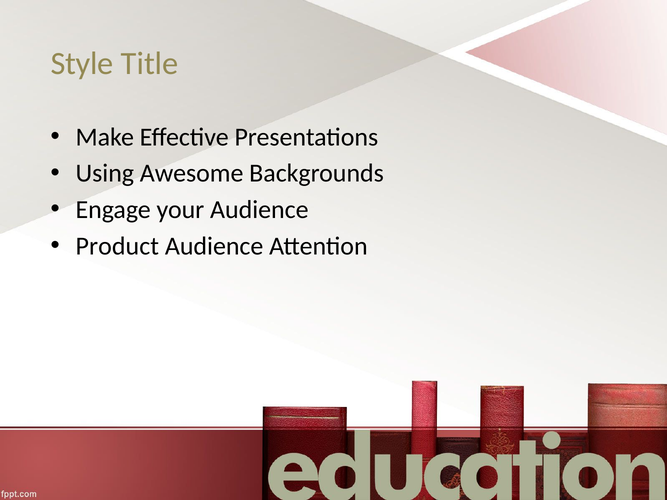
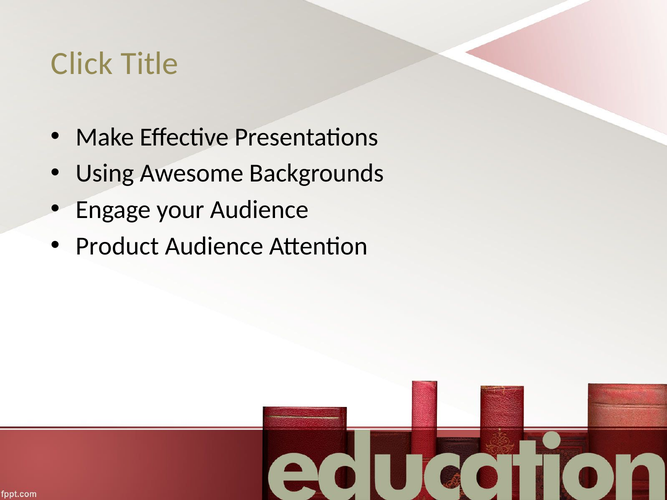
Style: Style -> Click
